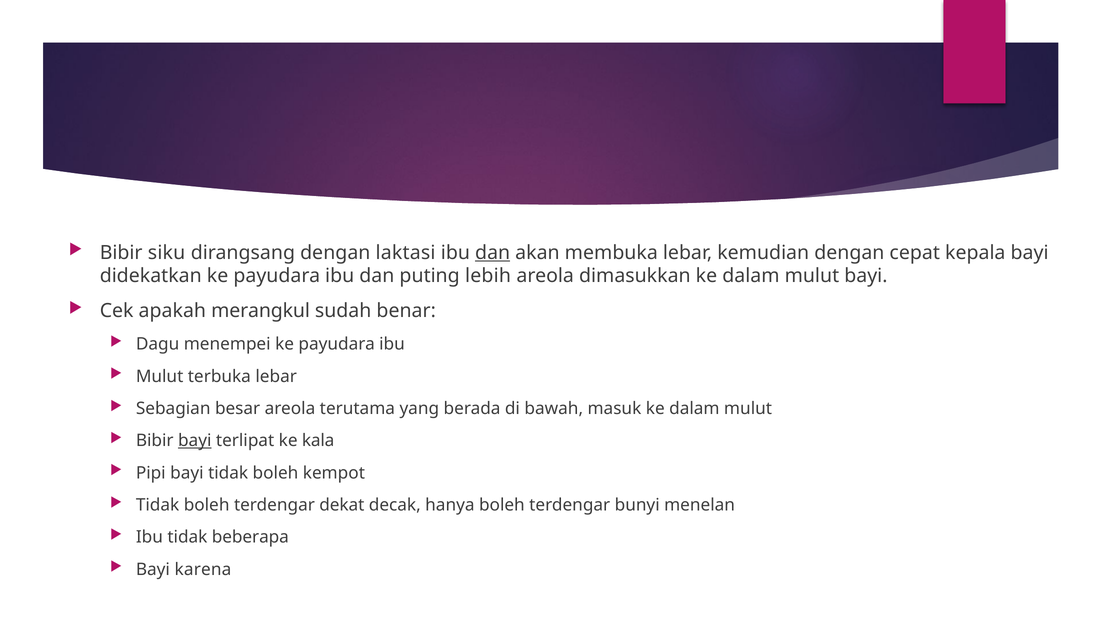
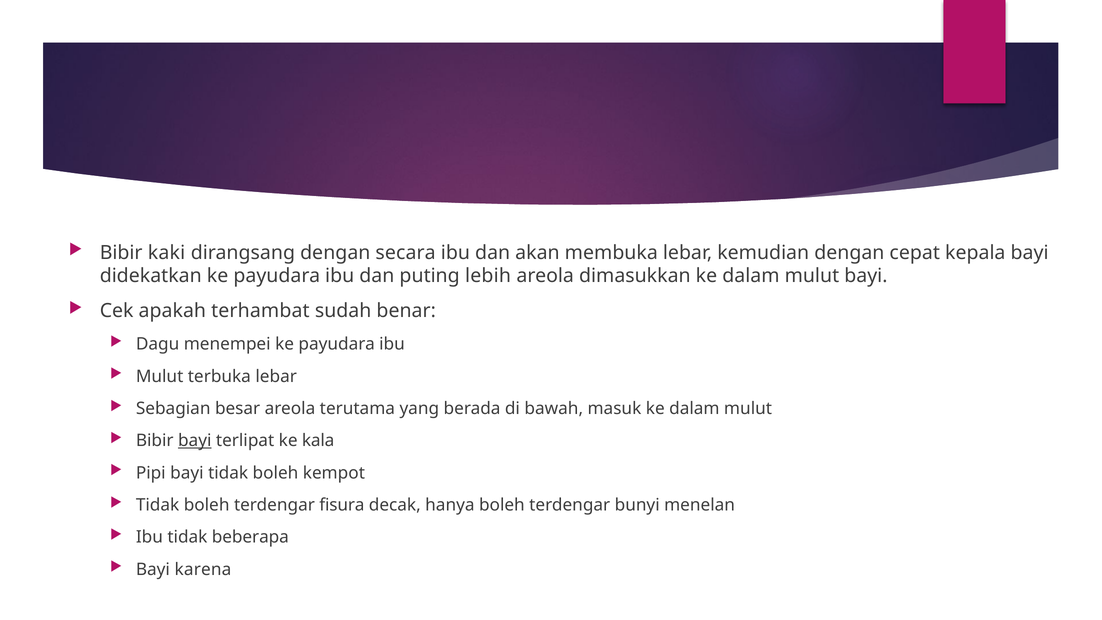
siku: siku -> kaki
laktasi: laktasi -> secara
dan at (493, 253) underline: present -> none
merangkul: merangkul -> terhambat
dekat: dekat -> fisura
